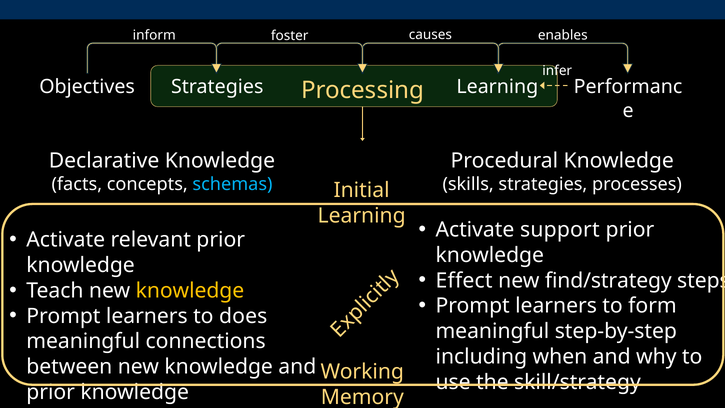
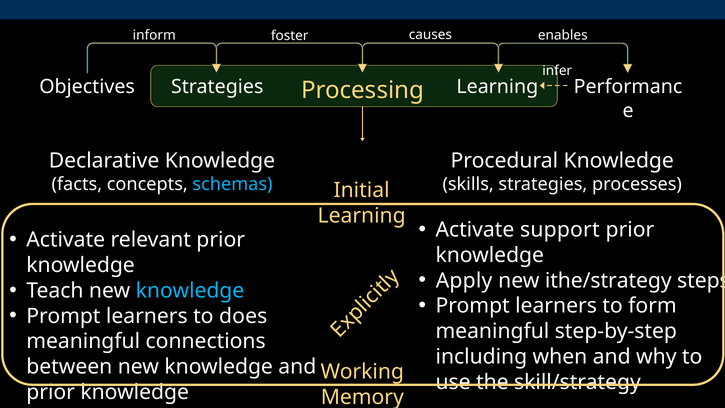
Effect: Effect -> Apply
find/strategy: find/strategy -> ithe/strategy
knowledge at (190, 291) colour: yellow -> light blue
